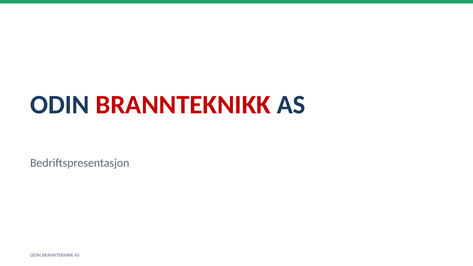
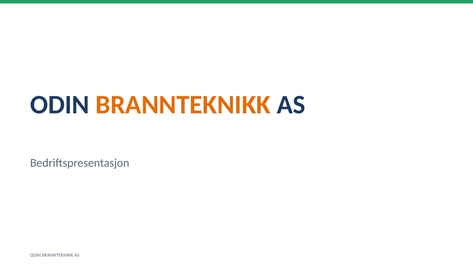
BRANNTEKNIKK at (183, 105) colour: red -> orange
